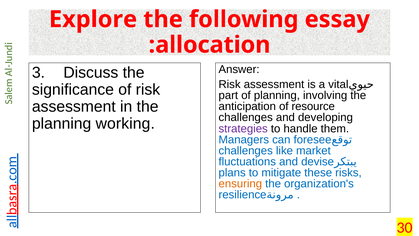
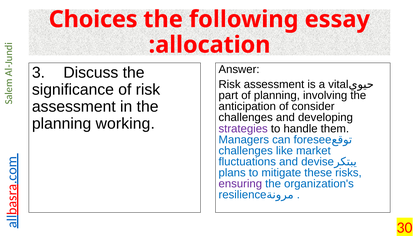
Explore: Explore -> Choices
resource: resource -> consider
ensuring colour: orange -> purple
